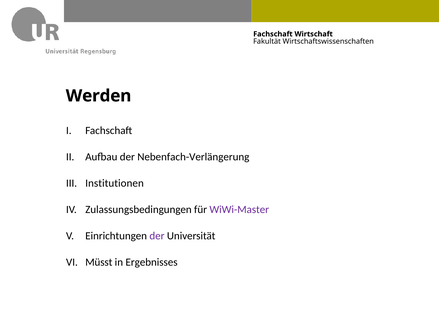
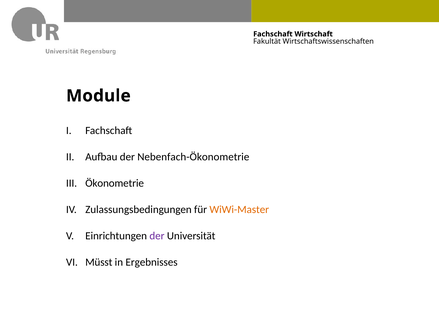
Werden: Werden -> Module
Nebenfach-Verlängerung: Nebenfach-Verlängerung -> Nebenfach-Ökonometrie
Institutionen: Institutionen -> Ökonometrie
WiWi-Master colour: purple -> orange
